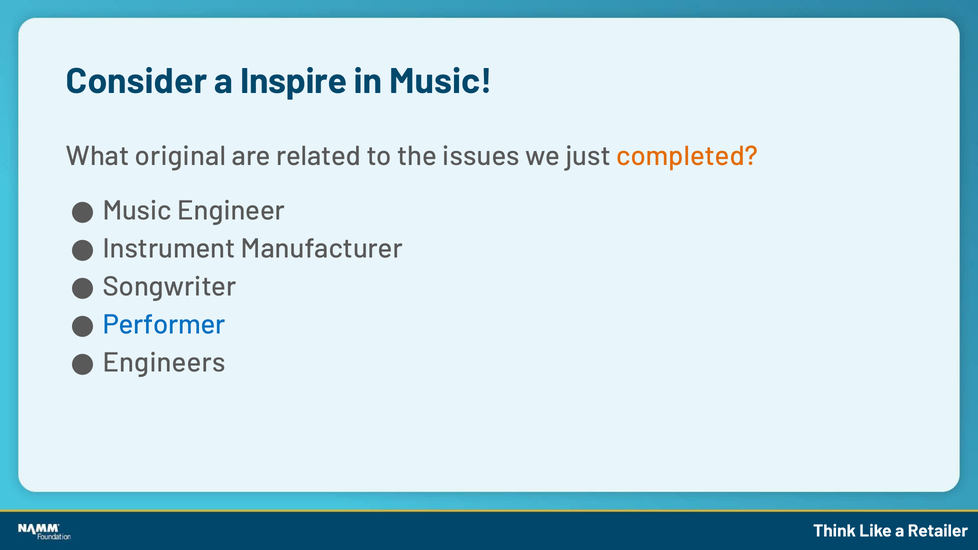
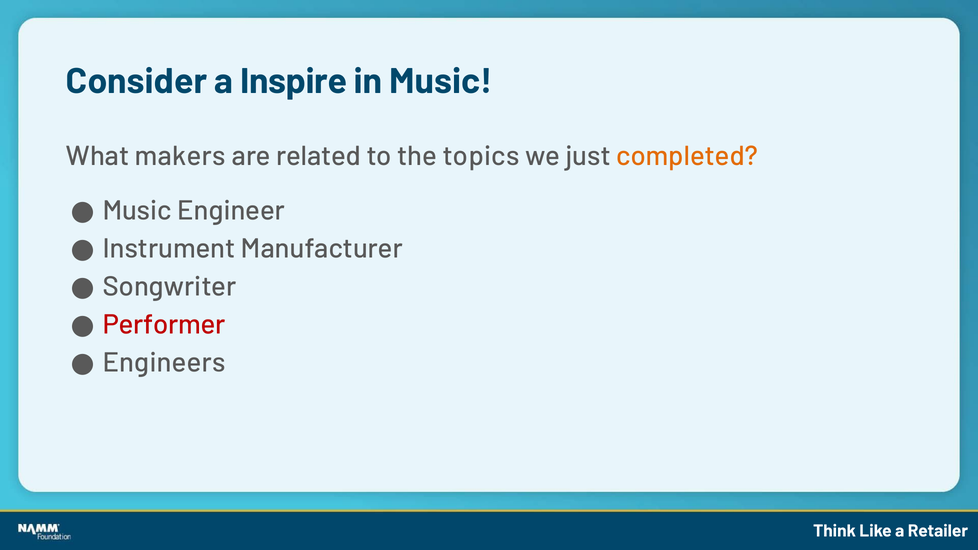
original: original -> makers
issues: issues -> topics
Performer colour: blue -> red
